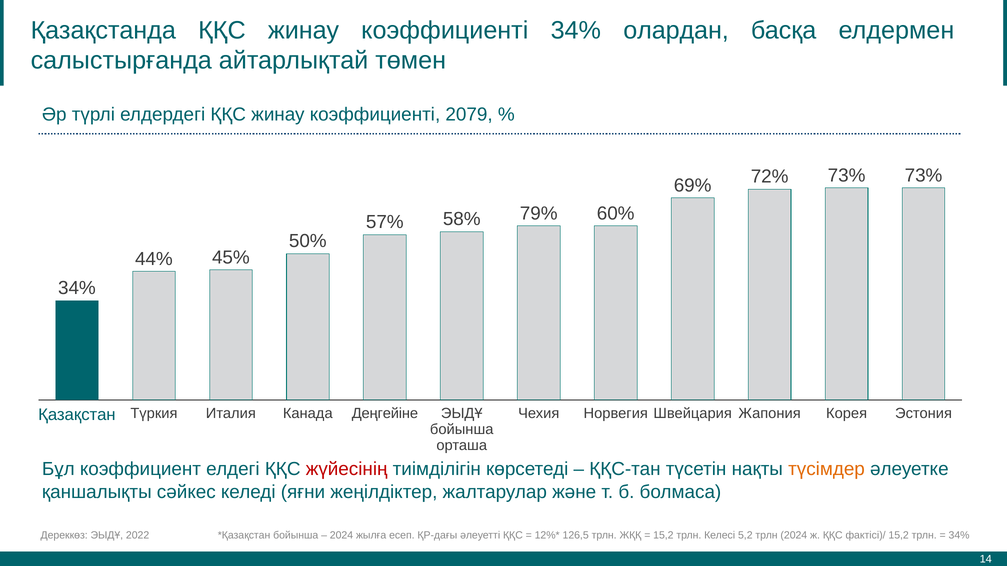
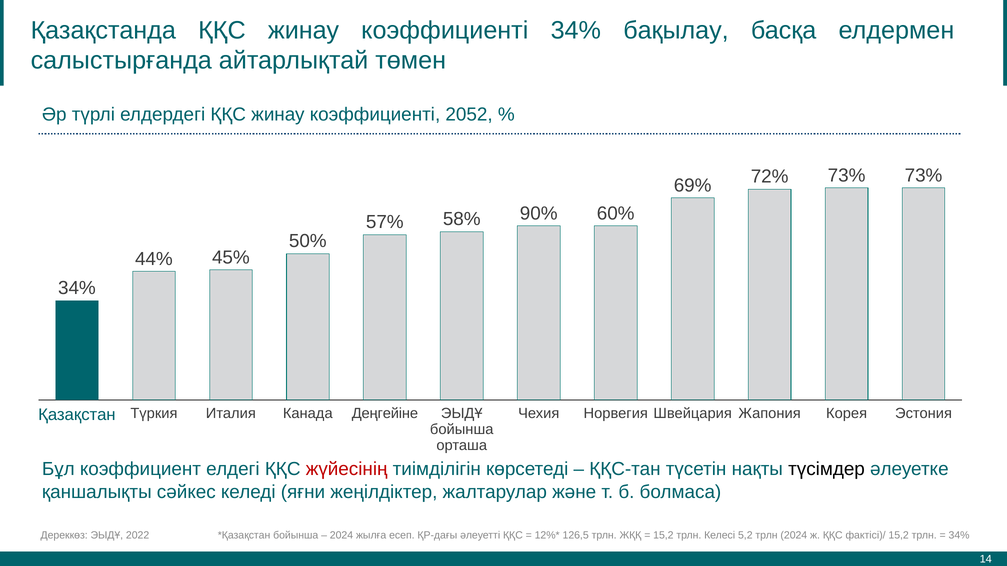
олардан: олардан -> бақылау
2079: 2079 -> 2052
79%: 79% -> 90%
түсімдер colour: orange -> black
